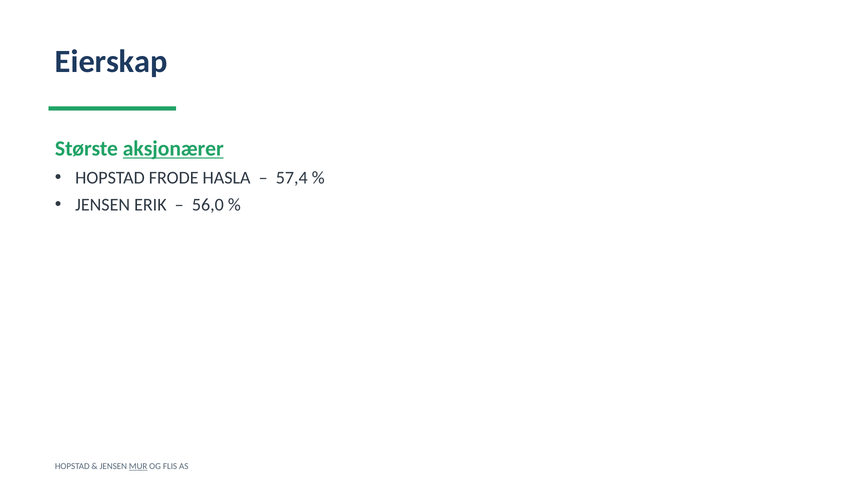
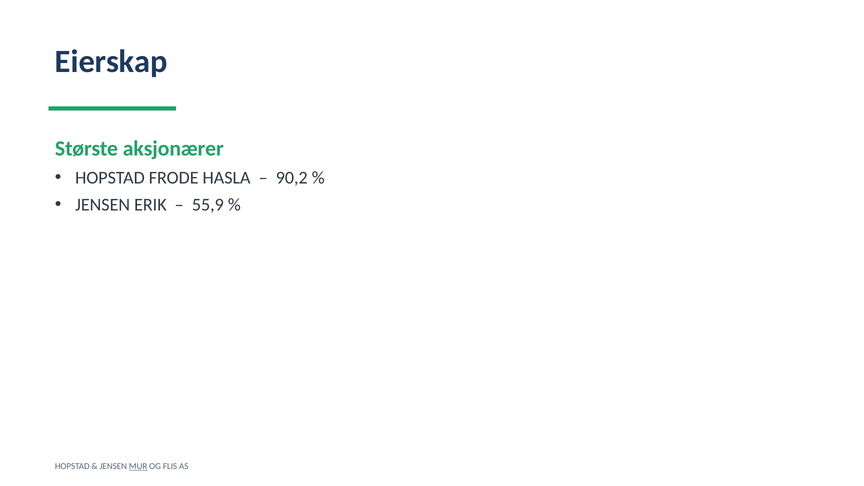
aksjonærer underline: present -> none
57,4: 57,4 -> 90,2
56,0: 56,0 -> 55,9
